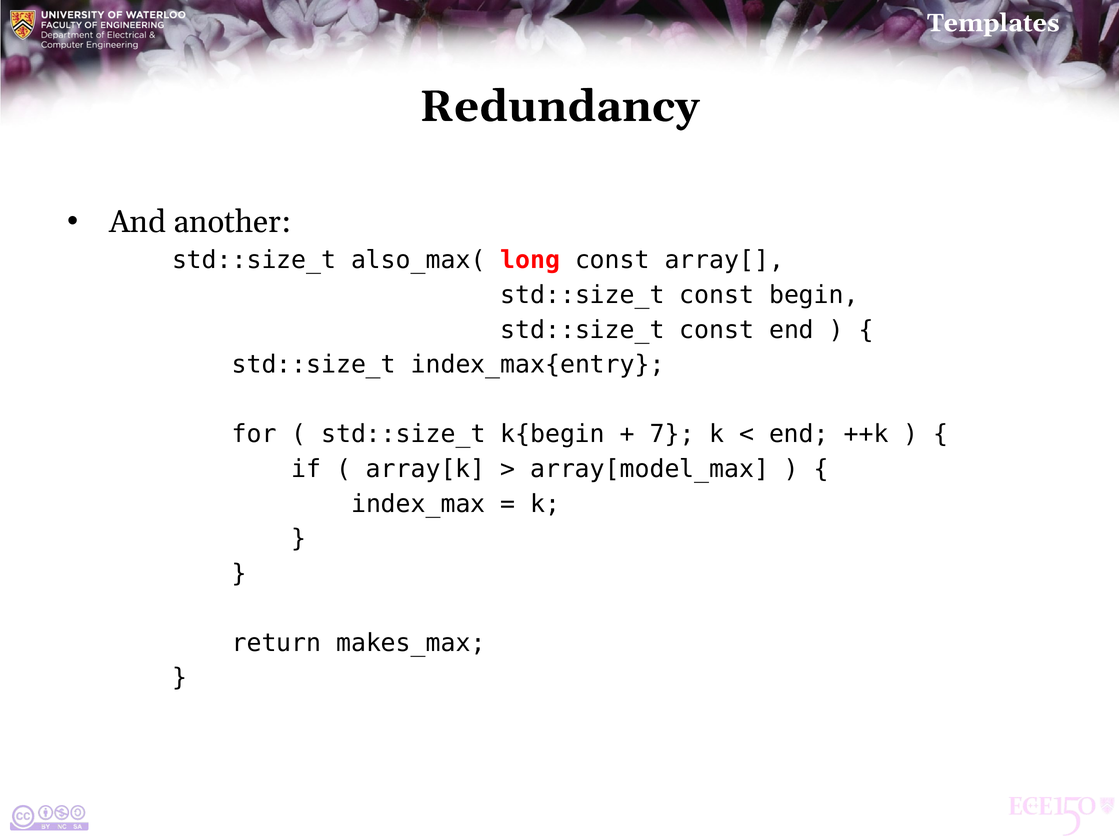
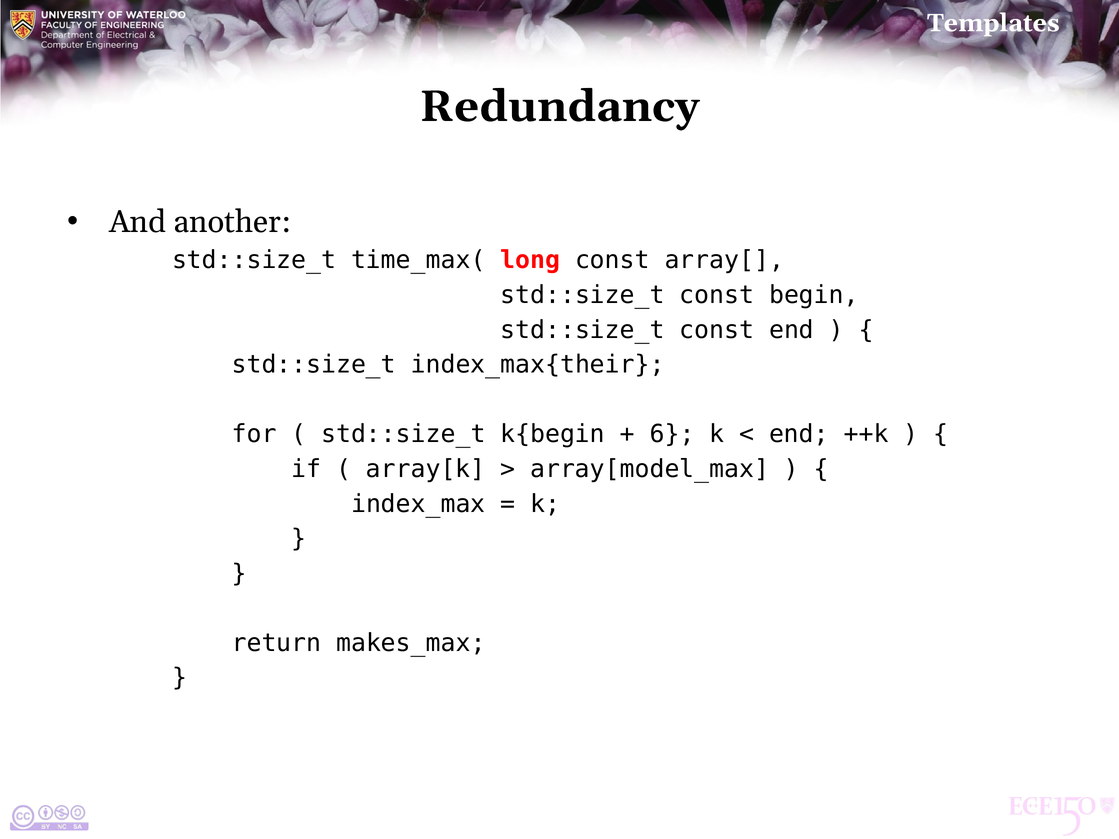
also_max(: also_max( -> time_max(
index_max{entry: index_max{entry -> index_max{their
7: 7 -> 6
